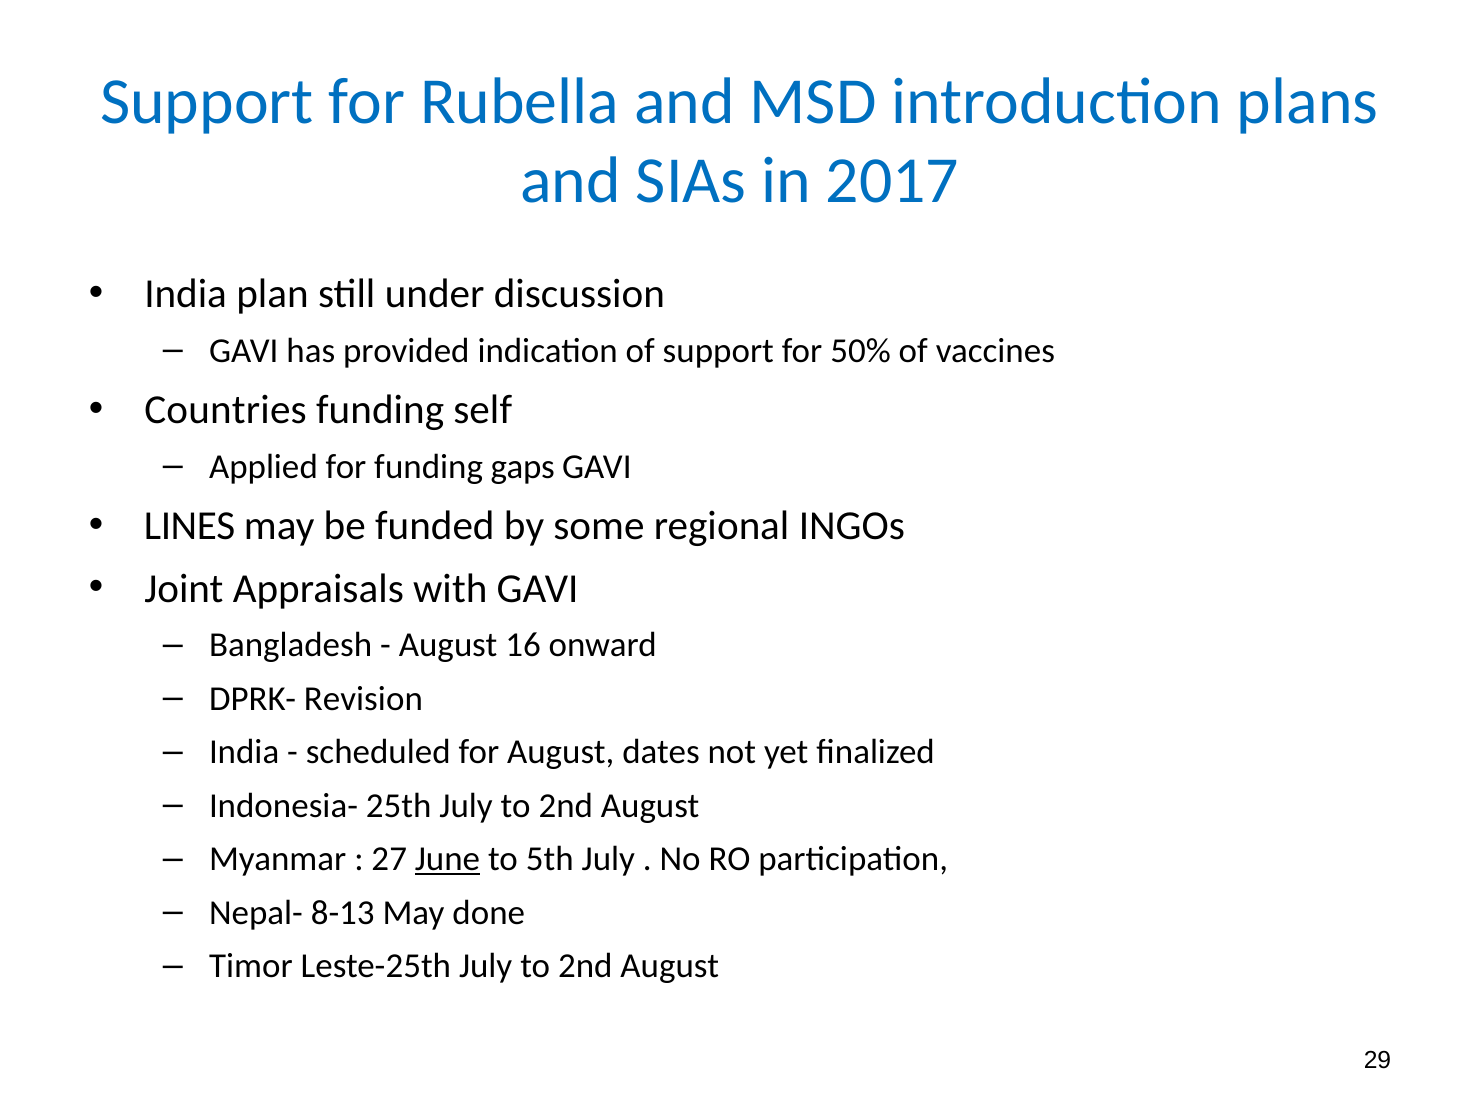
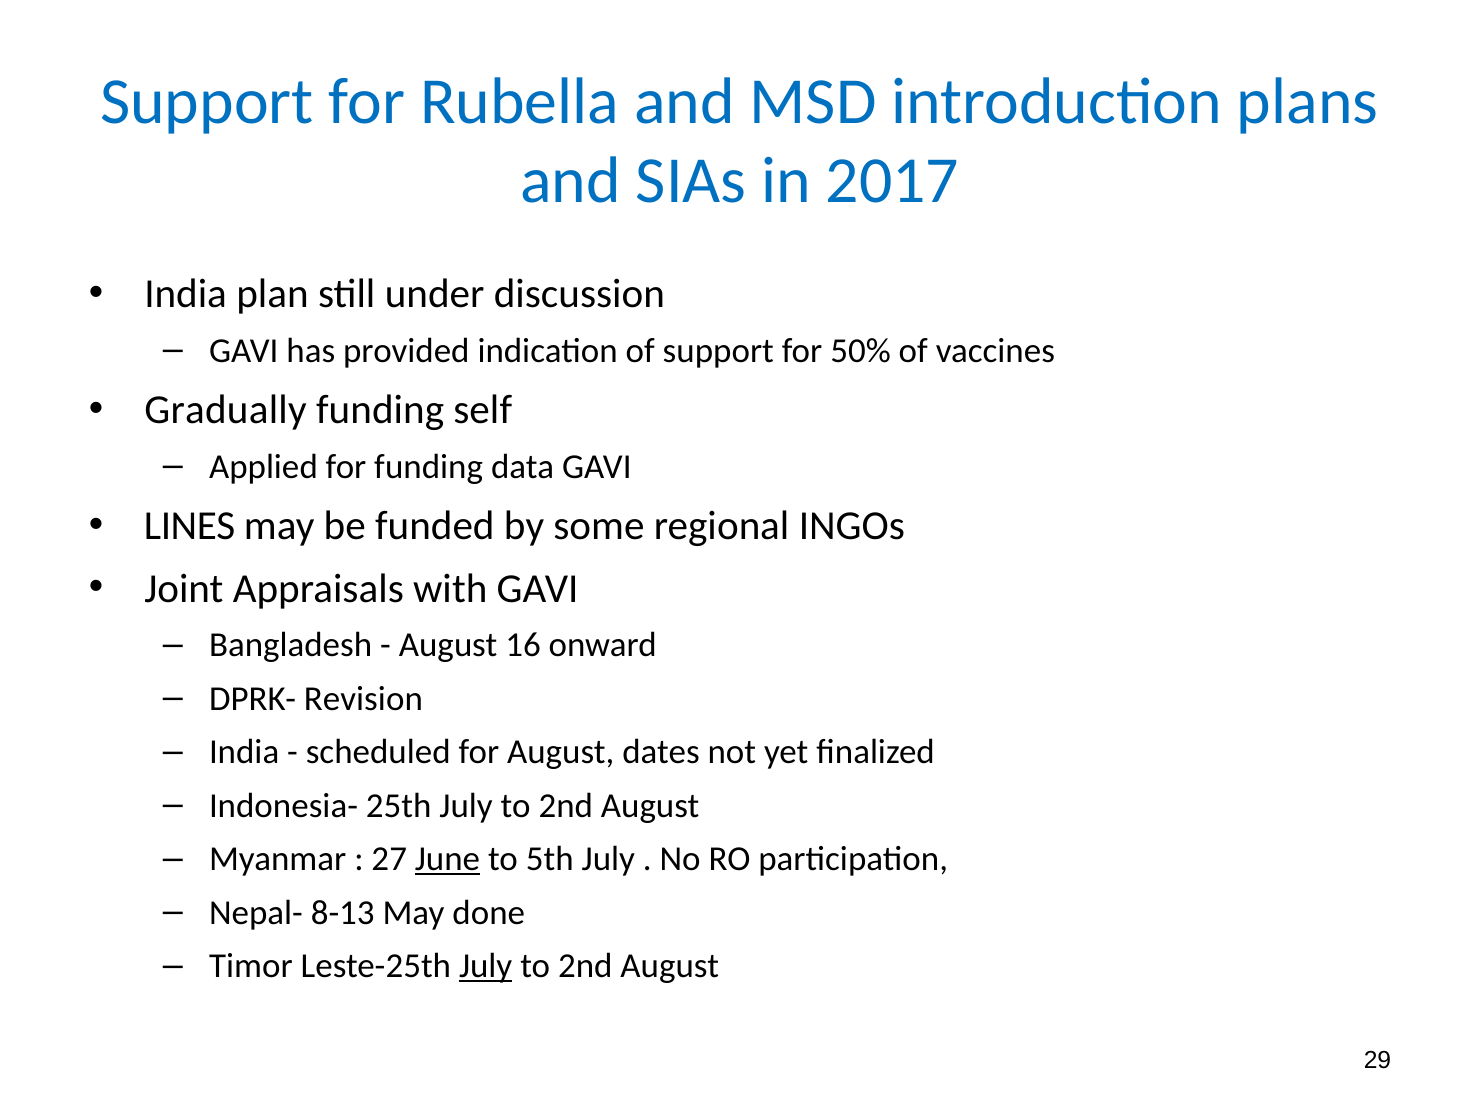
Countries: Countries -> Gradually
gaps: gaps -> data
July at (486, 966) underline: none -> present
